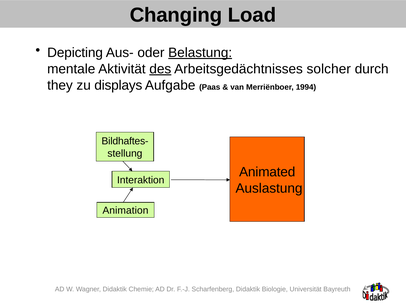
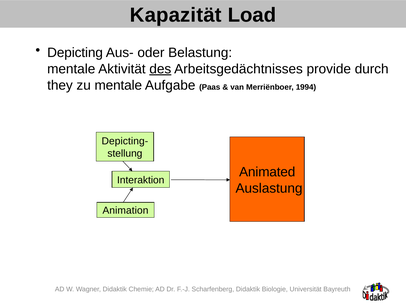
Changing: Changing -> Kapazität
Belastung underline: present -> none
solcher: solcher -> provide
zu displays: displays -> mentale
Bildhaftes-: Bildhaftes- -> Depicting-
